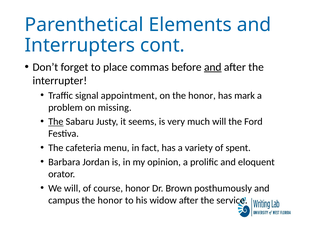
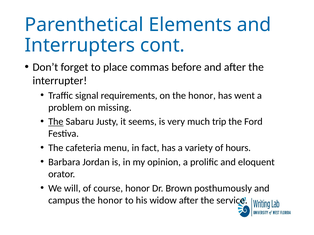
and at (213, 67) underline: present -> none
appointment: appointment -> requirements
mark: mark -> went
much will: will -> trip
spent: spent -> hours
